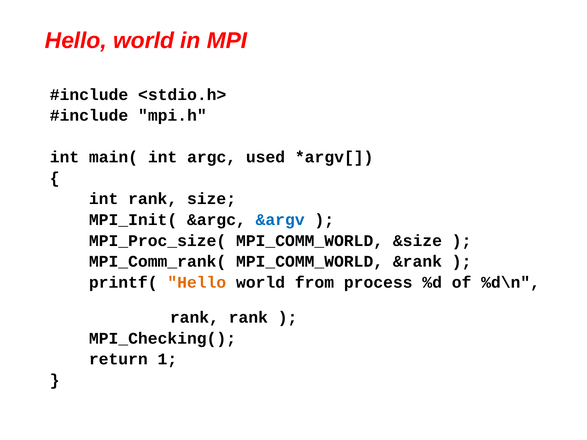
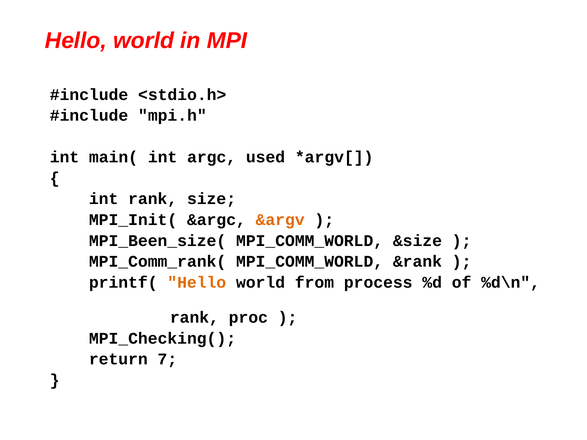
&argv colour: blue -> orange
MPI_Proc_size(: MPI_Proc_size( -> MPI_Been_size(
rank rank: rank -> proc
1: 1 -> 7
